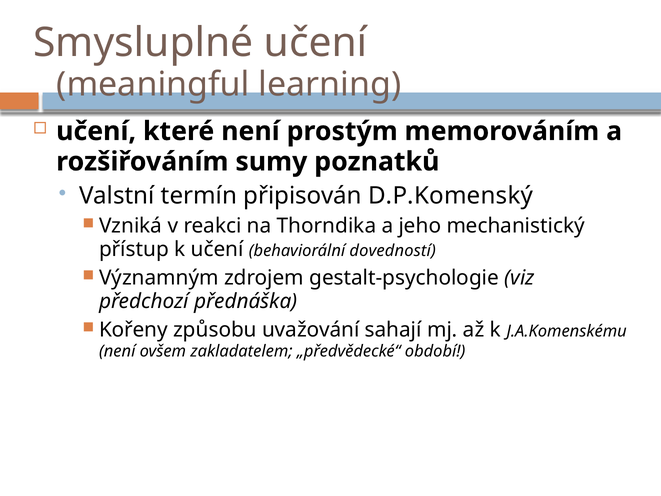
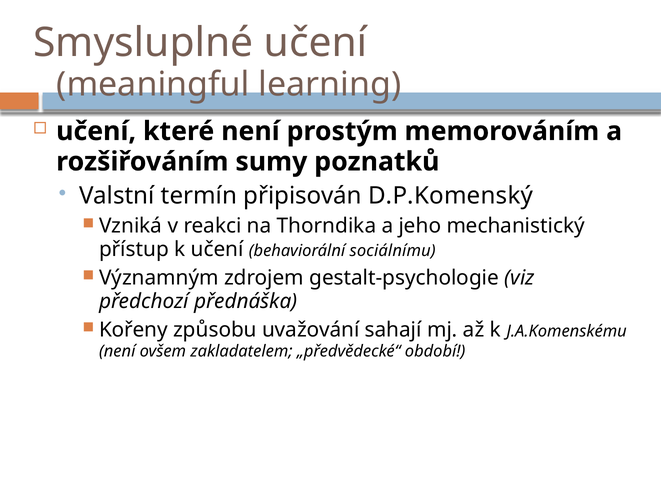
dovedností: dovedností -> sociálnímu
